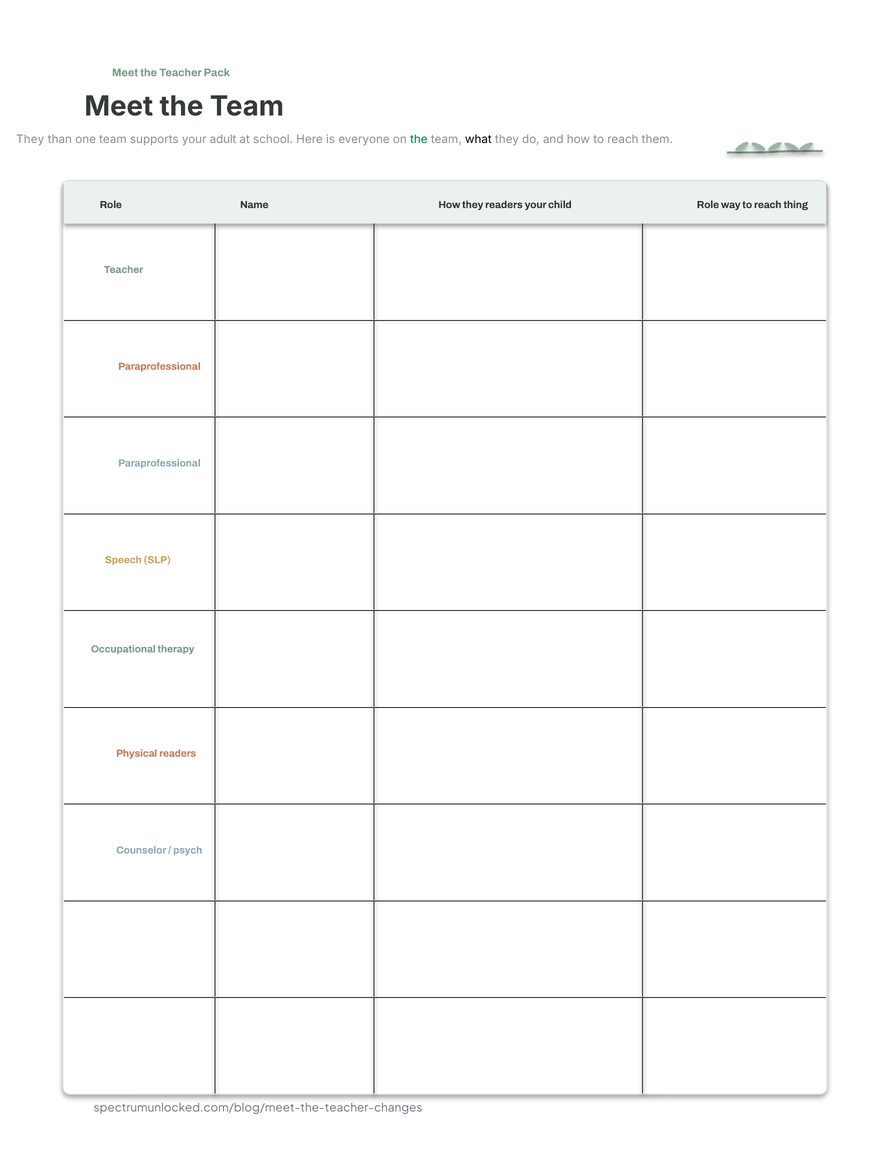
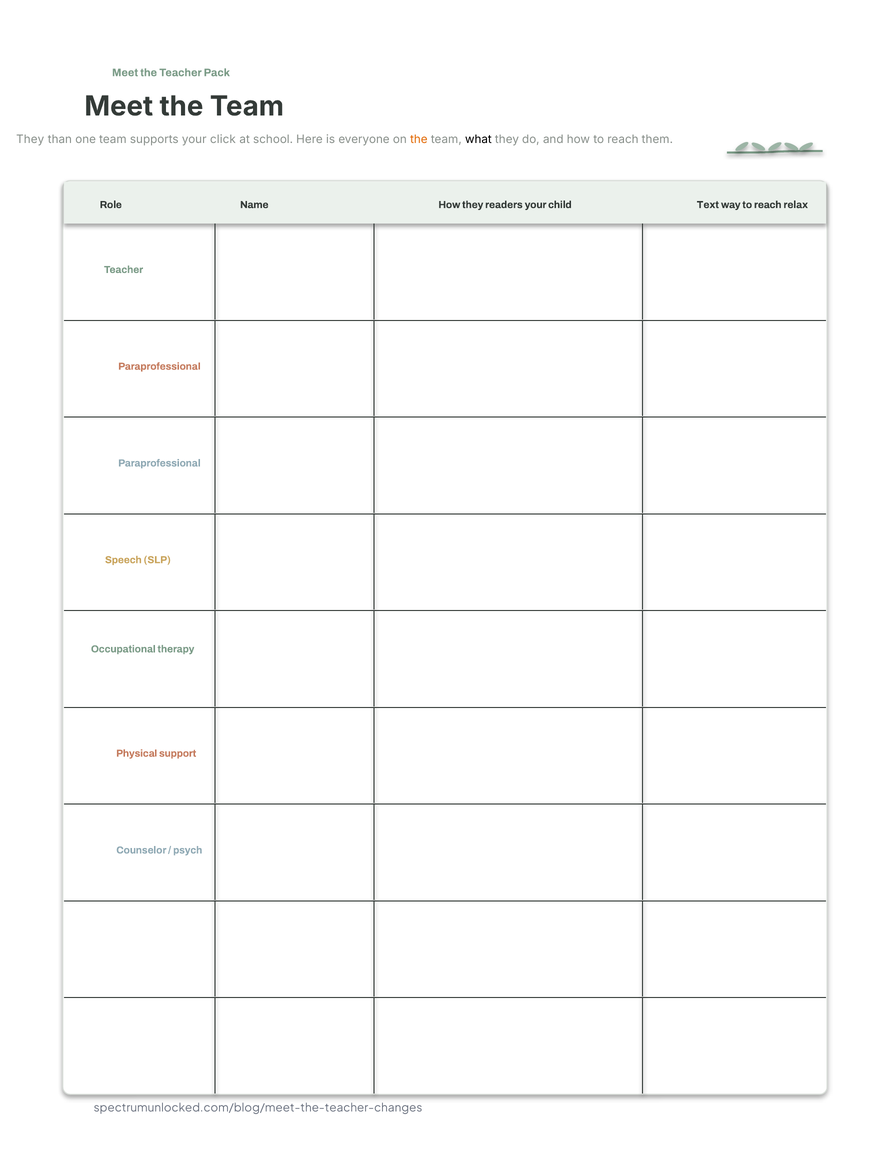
adult: adult -> click
the at (419, 139) colour: green -> orange
child Role: Role -> Text
thing: thing -> relax
Physical readers: readers -> support
